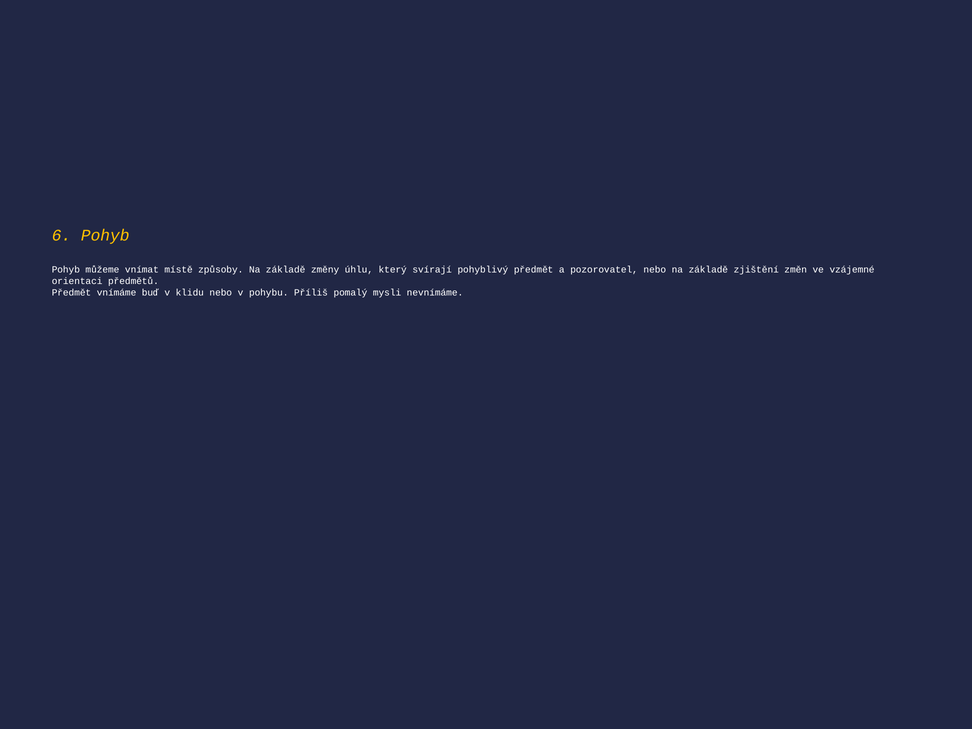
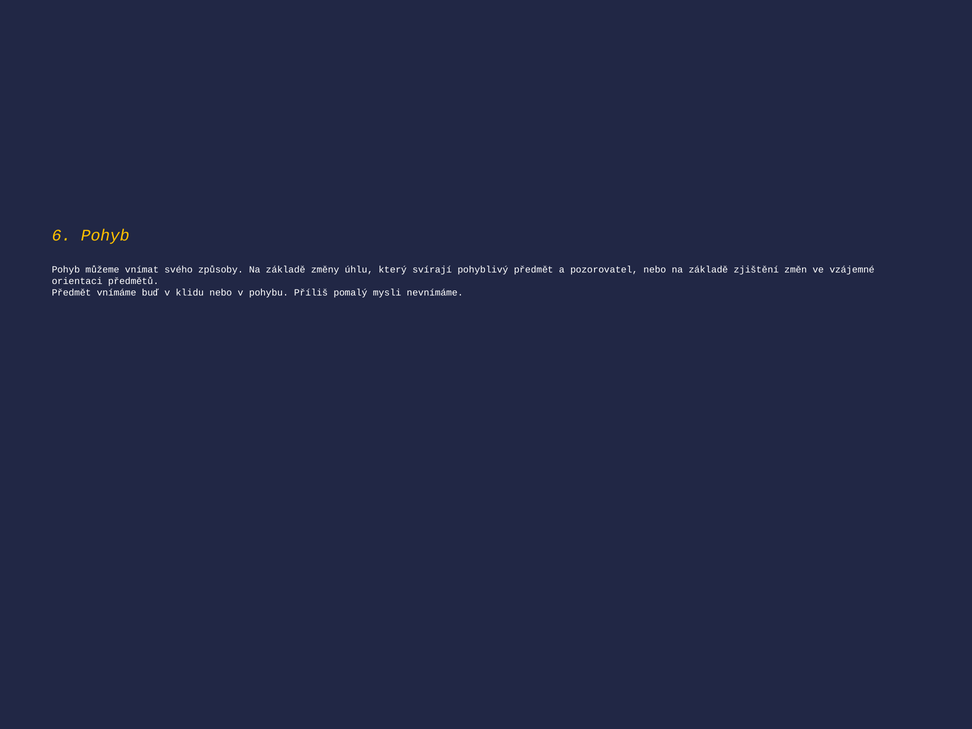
místě: místě -> svého
